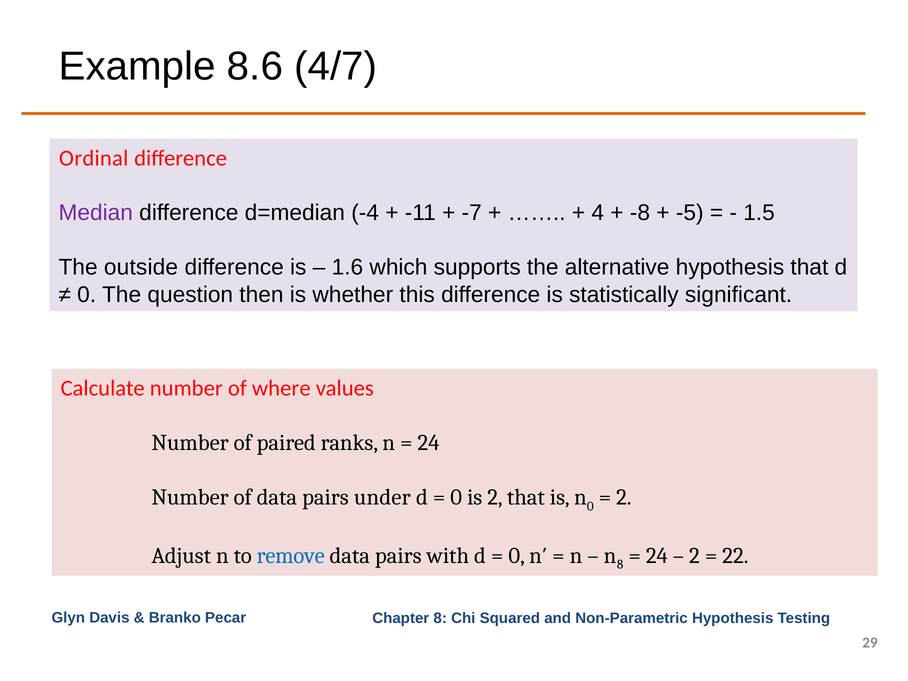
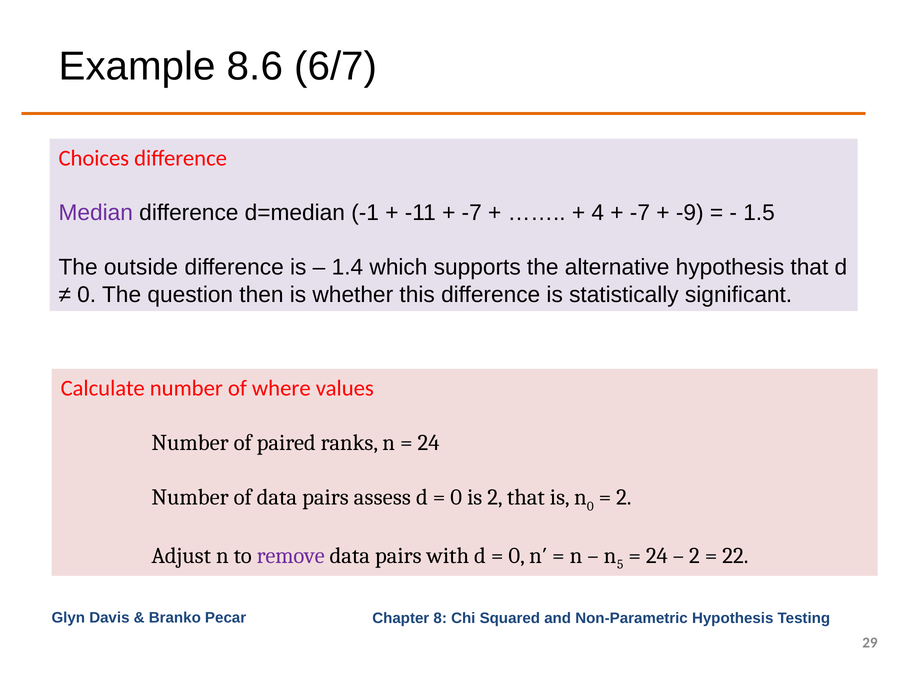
4/7: 4/7 -> 6/7
Ordinal: Ordinal -> Choices
-4: -4 -> -1
-8 at (640, 213): -8 -> -7
-5: -5 -> -9
1.6: 1.6 -> 1.4
under: under -> assess
remove colour: blue -> purple
n 8: 8 -> 5
